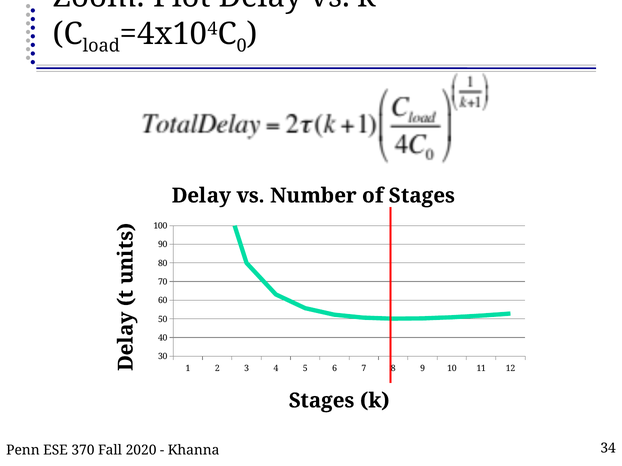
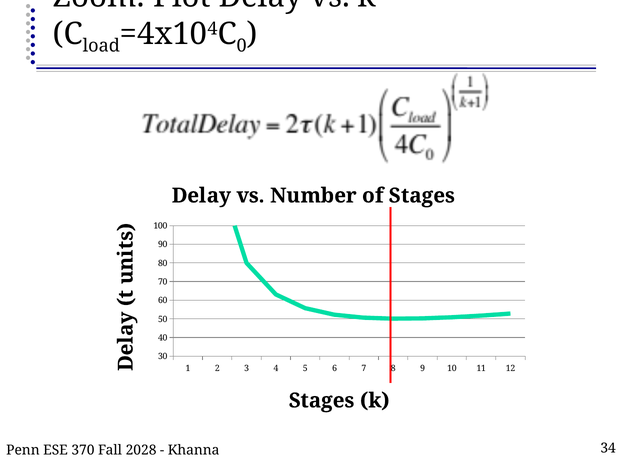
2020: 2020 -> 2028
